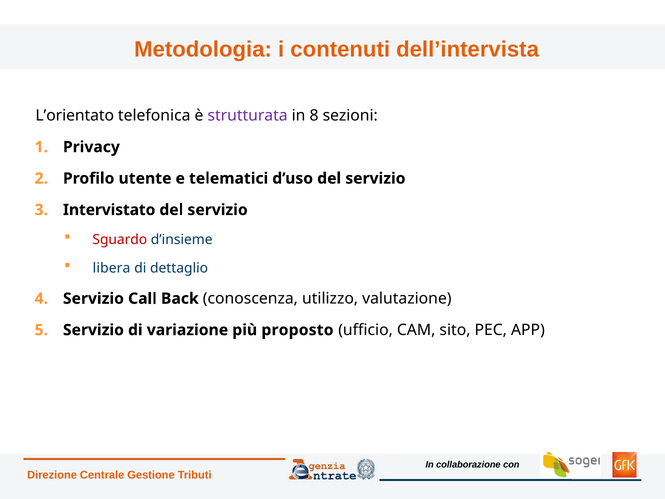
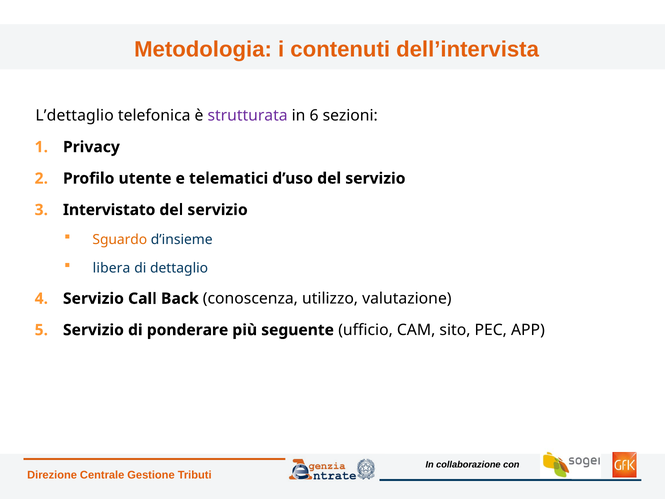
L’orientato: L’orientato -> L’dettaglio
8: 8 -> 6
Sguardo colour: red -> orange
variazione: variazione -> ponderare
proposto: proposto -> seguente
